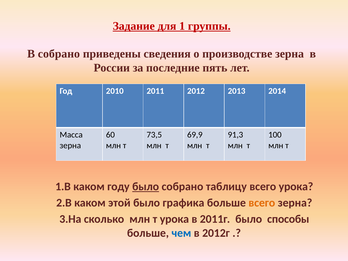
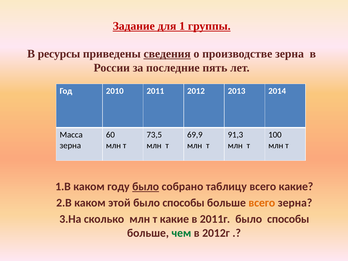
В собрано: собрано -> ресурсы
сведения underline: none -> present
всего урока: урока -> какие
графика at (183, 203): графика -> способы
т урока: урока -> какие
чем colour: blue -> green
